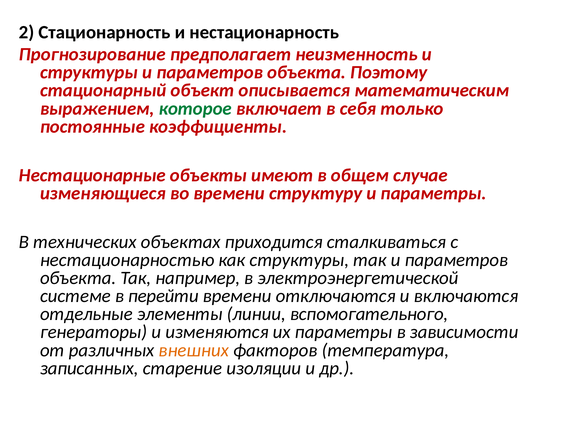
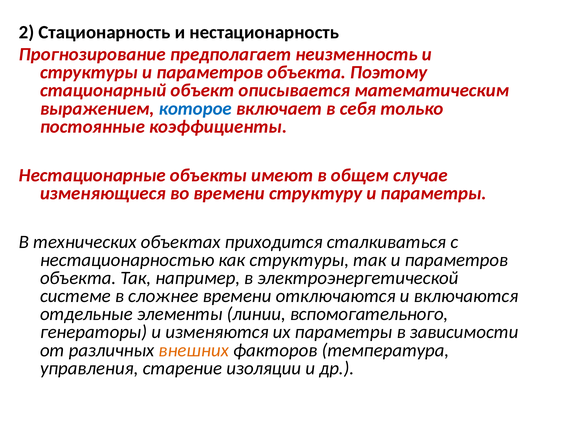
которое colour: green -> blue
перейти: перейти -> сложнее
записанных: записанных -> управления
